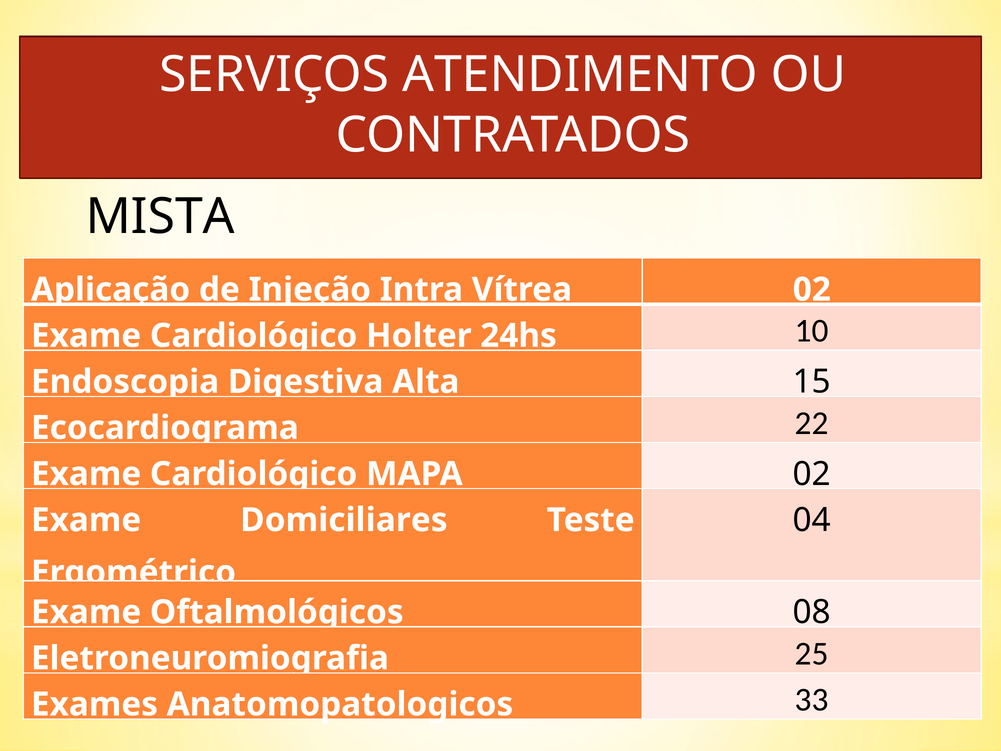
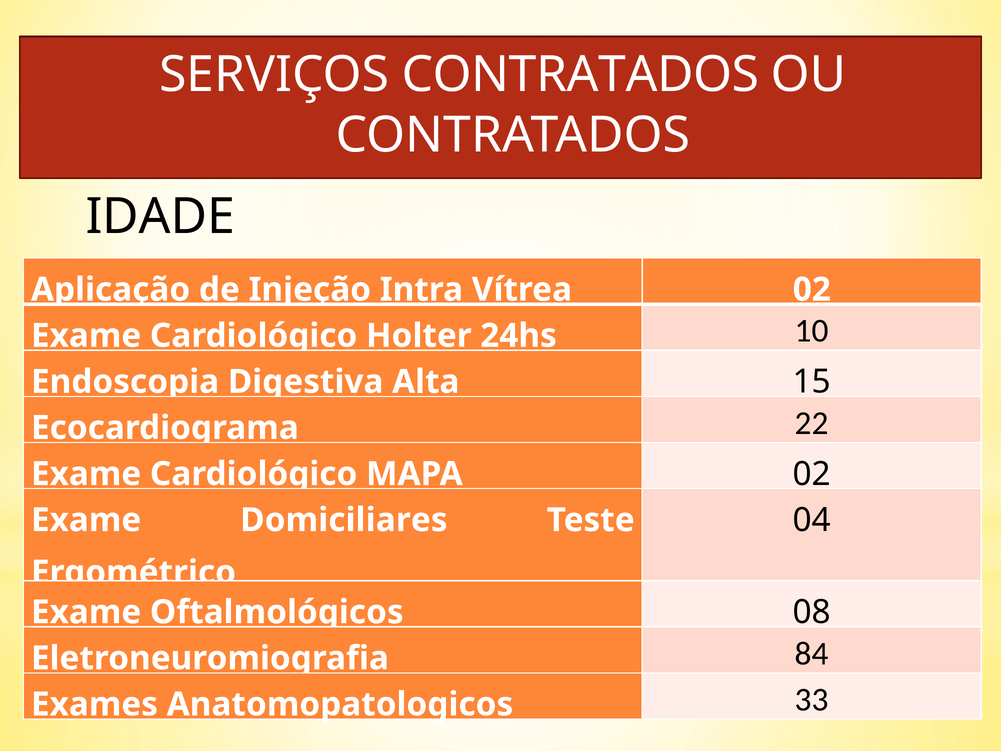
SERVIÇOS ATENDIMENTO: ATENDIMENTO -> CONTRATADOS
MISTA: MISTA -> IDADE
25: 25 -> 84
